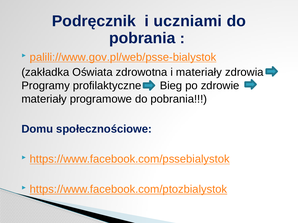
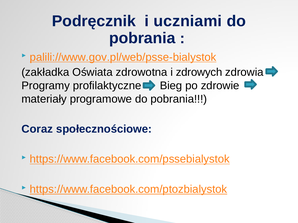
i materiały: materiały -> zdrowych
Domu: Domu -> Coraz
